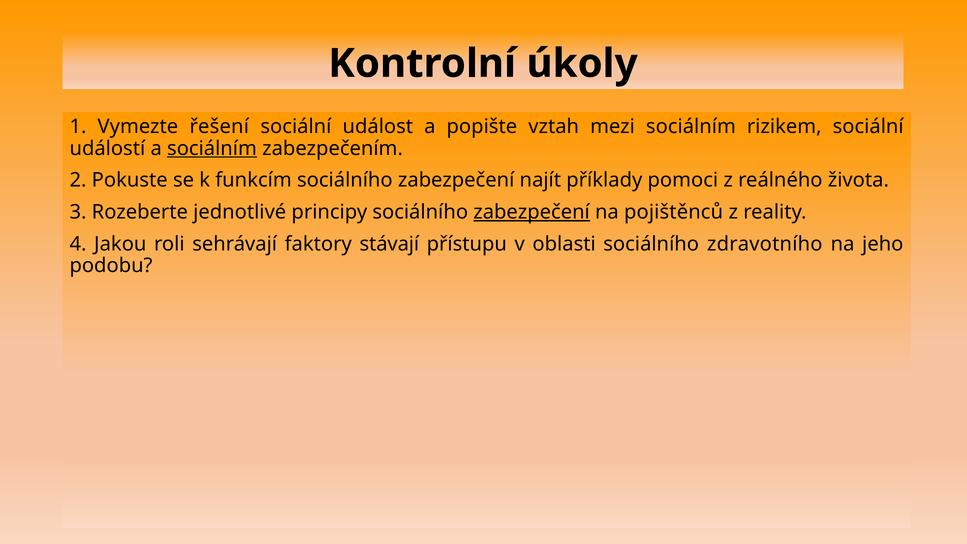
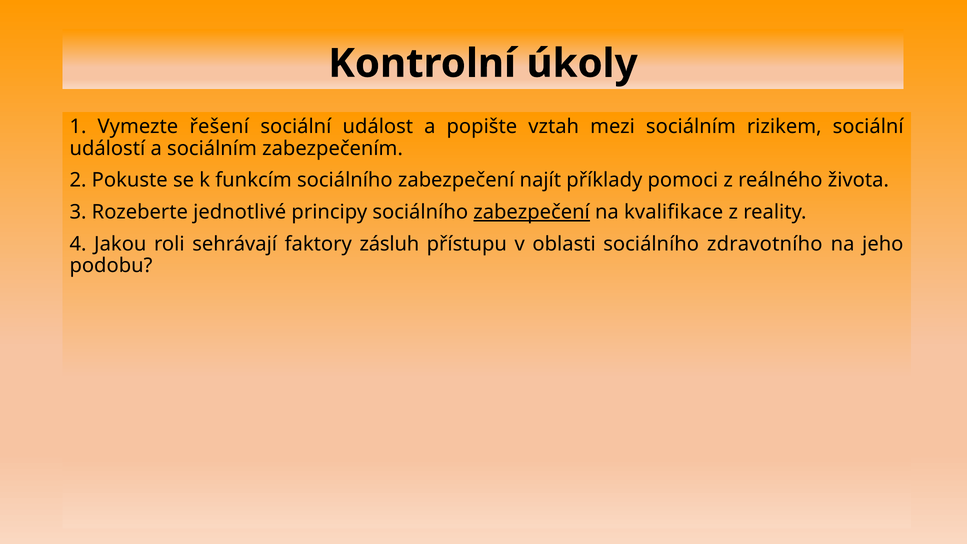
sociálním at (212, 148) underline: present -> none
pojištěnců: pojištěnců -> kvalifikace
stávají: stávají -> zásluh
